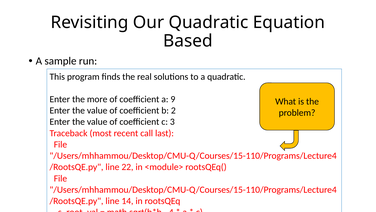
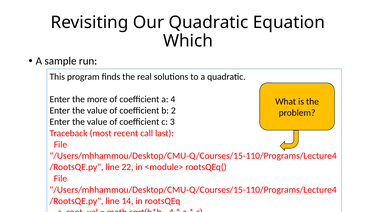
Based: Based -> Which
a 9: 9 -> 4
